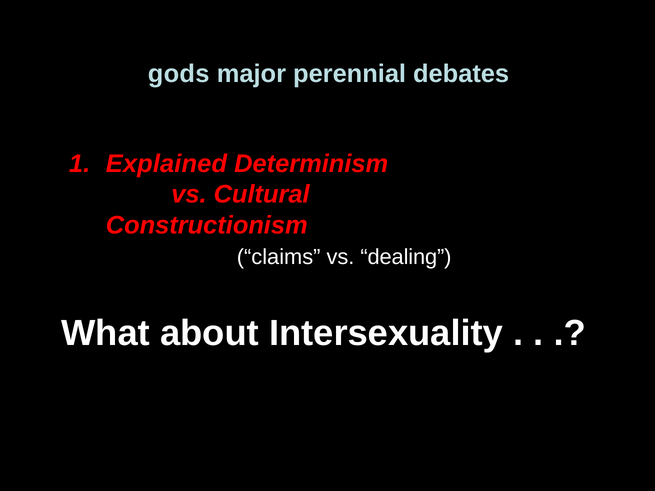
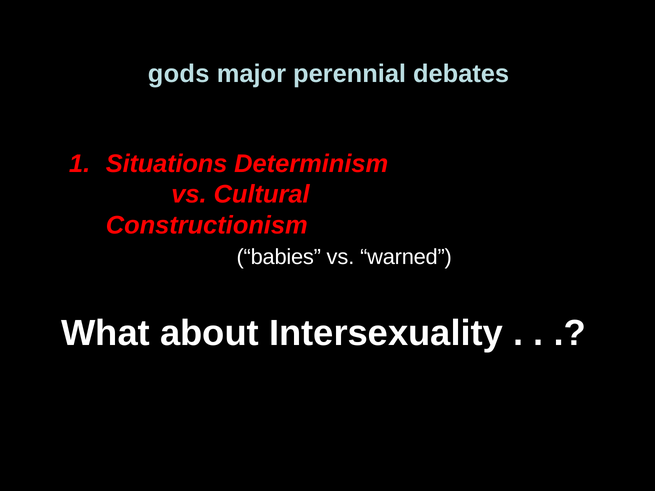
Explained: Explained -> Situations
claims: claims -> babies
dealing: dealing -> warned
